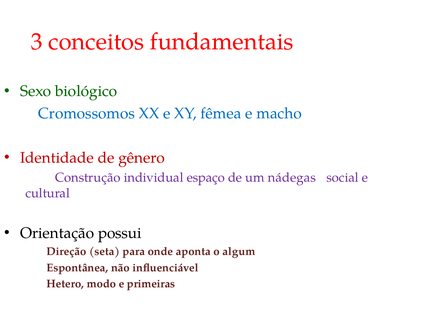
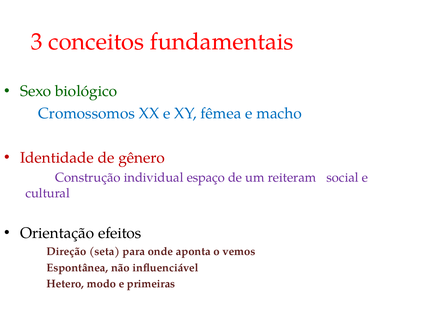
nádegas: nádegas -> reiteram
possui: possui -> efeitos
algum: algum -> vemos
